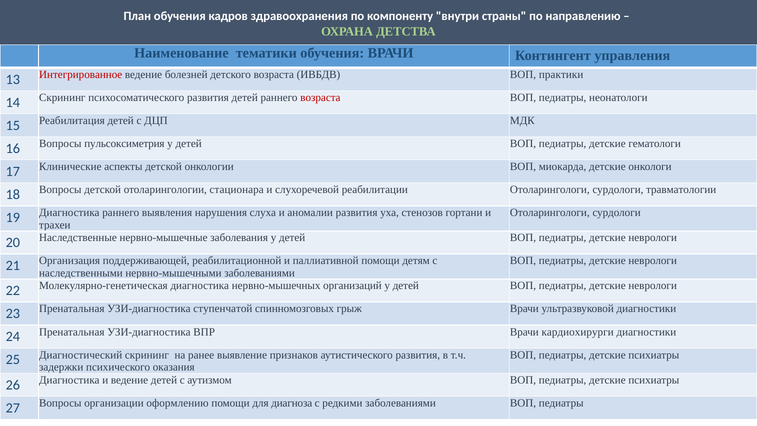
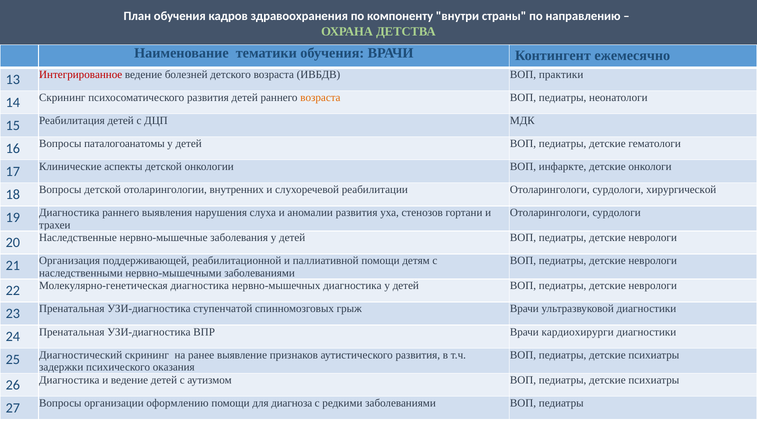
управления: управления -> ежемесячно
возраста at (320, 97) colour: red -> orange
пульсоксиметрия: пульсоксиметрия -> паталогоанатомы
миокарда: миокарда -> инфаркте
стационара: стационара -> внутренних
травматологии: травматологии -> хирургической
нервно-мышечных организаций: организаций -> диагностика
